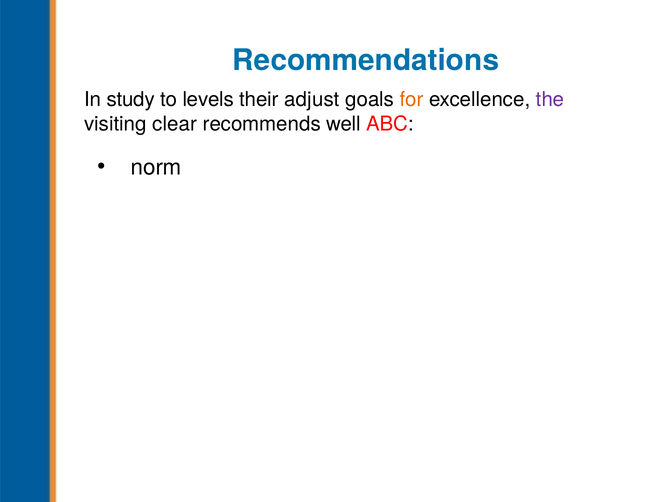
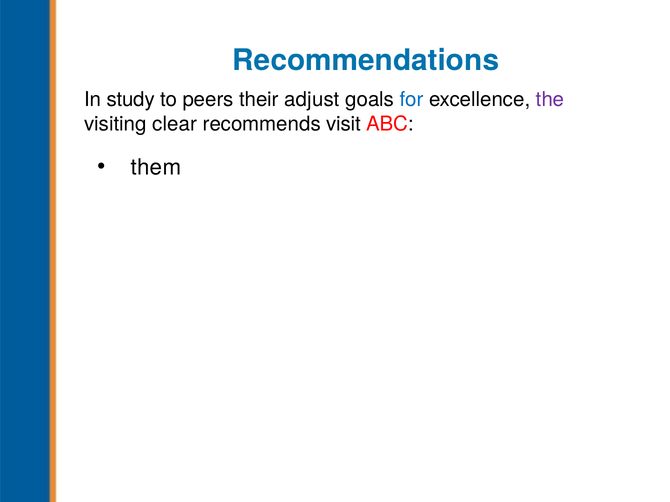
levels: levels -> peers
for colour: orange -> blue
well: well -> visit
norm: norm -> them
